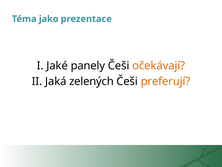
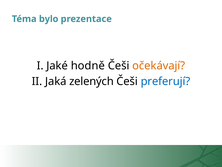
jako: jako -> bylo
panely: panely -> hodně
preferují colour: orange -> blue
